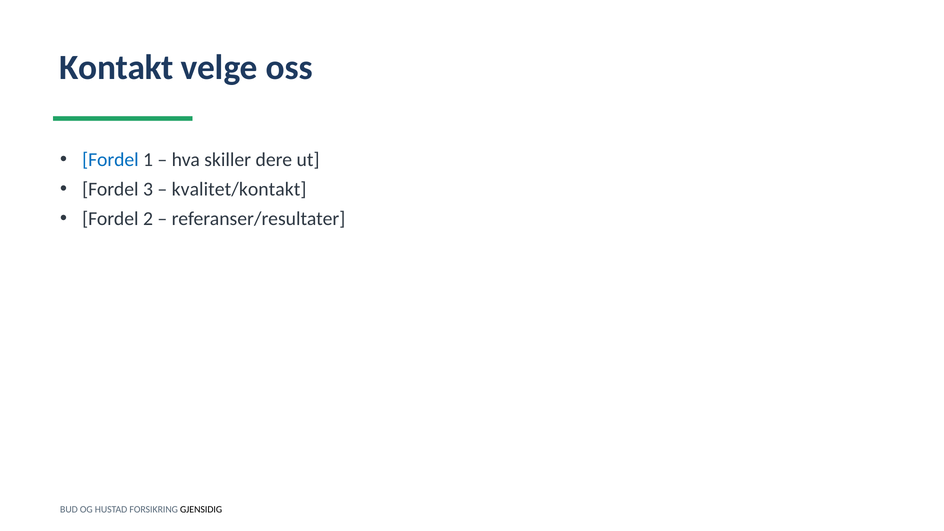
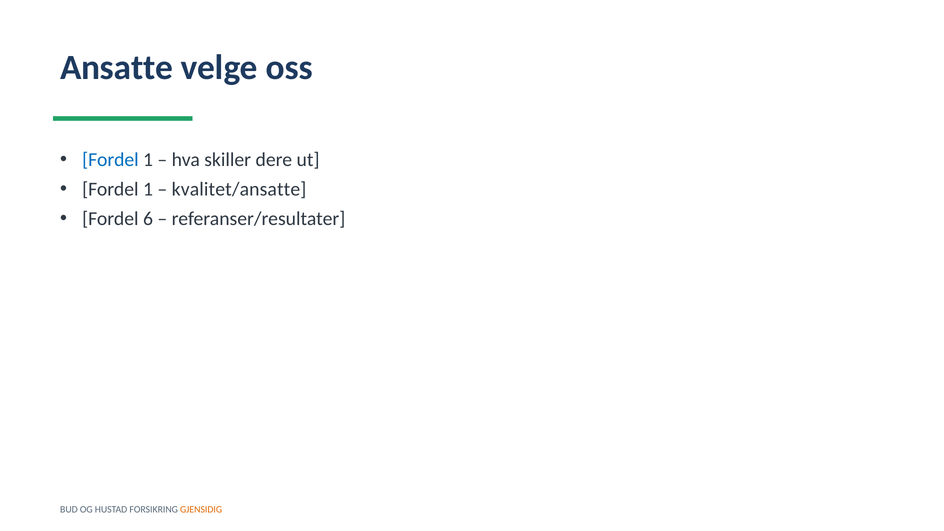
Kontakt: Kontakt -> Ansatte
3 at (148, 189): 3 -> 1
kvalitet/kontakt: kvalitet/kontakt -> kvalitet/ansatte
2: 2 -> 6
GJENSIDIG colour: black -> orange
